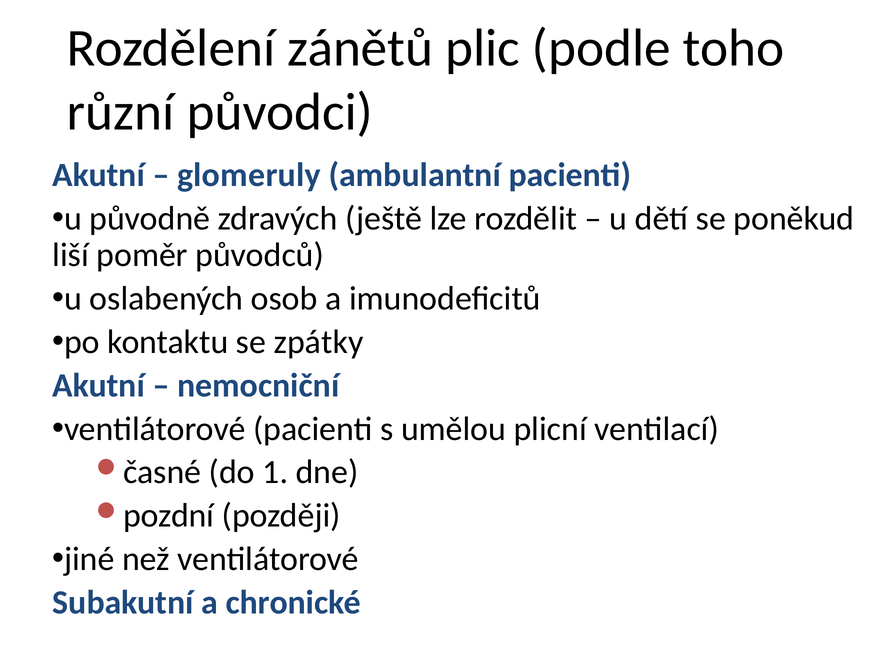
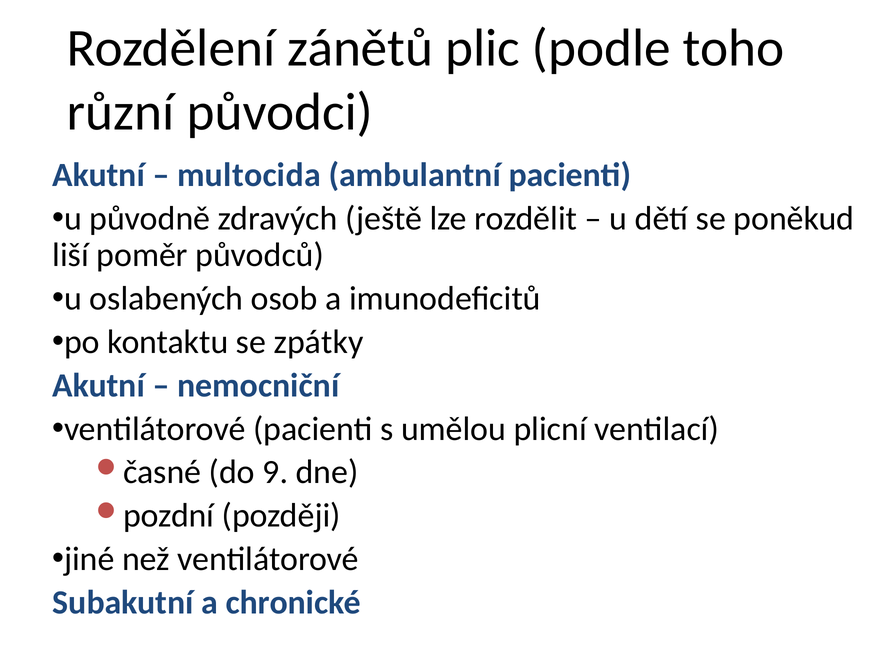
glomeruly: glomeruly -> multocida
1: 1 -> 9
